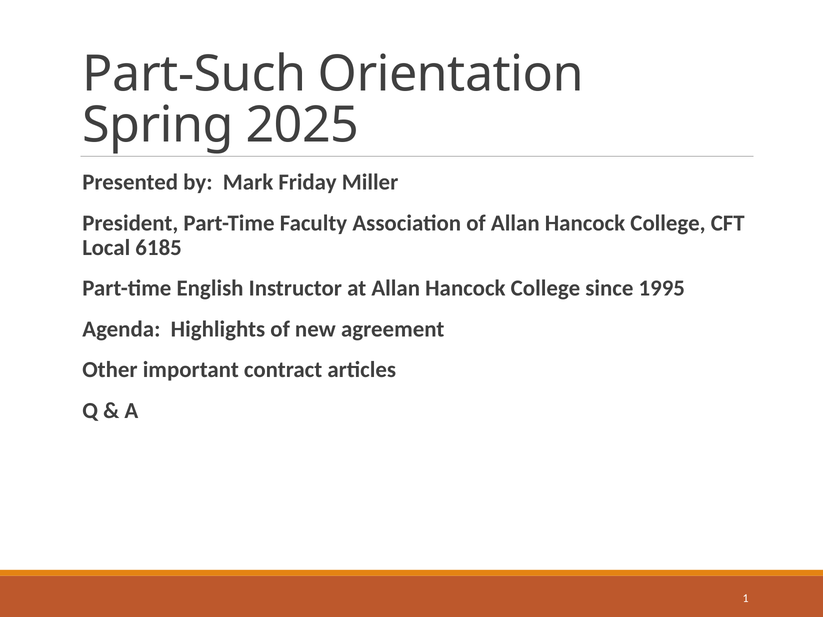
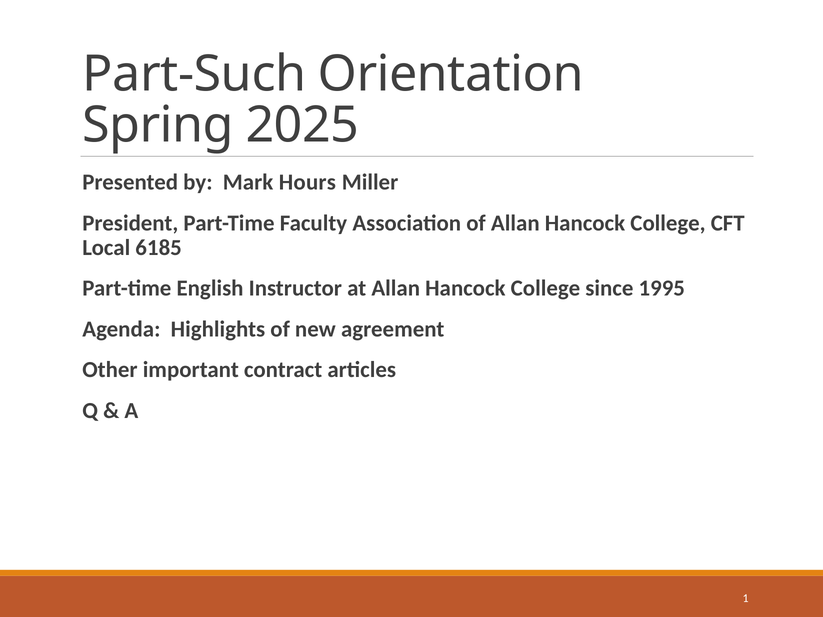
Friday: Friday -> Hours
